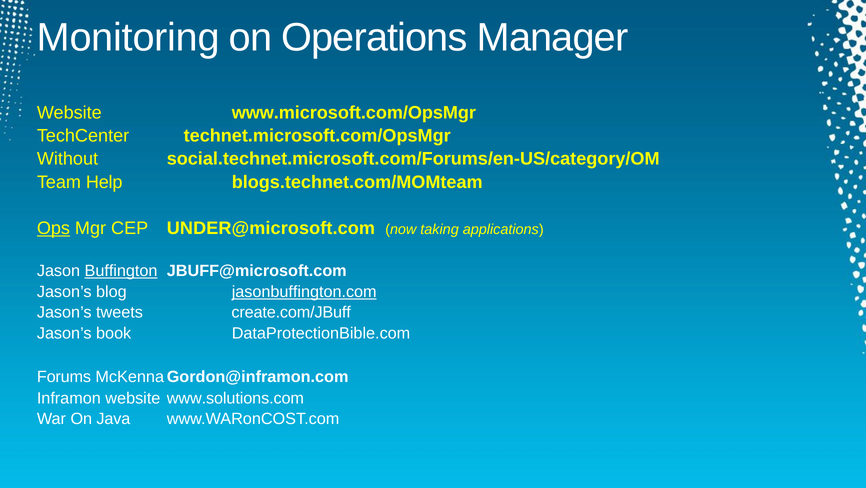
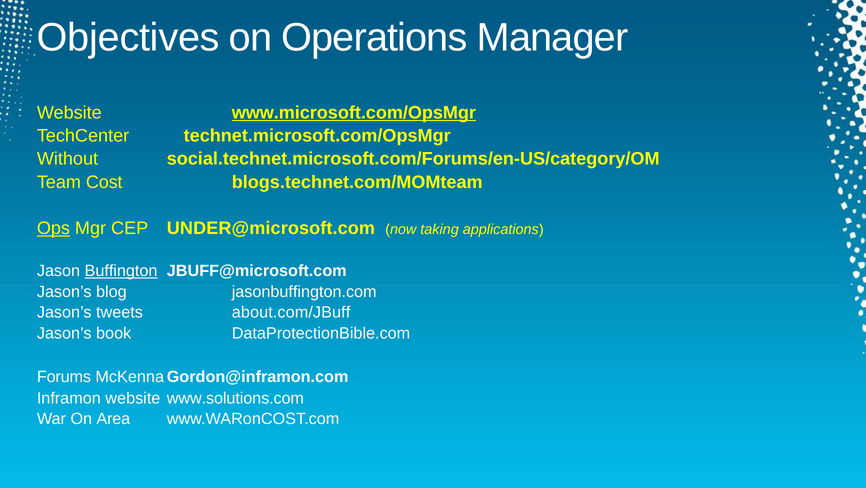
Monitoring: Monitoring -> Objectives
www.microsoft.com/OpsMgr underline: none -> present
Help: Help -> Cost
jasonbuffington.com underline: present -> none
create.com/JBuff: create.com/JBuff -> about.com/JBuff
Java: Java -> Area
